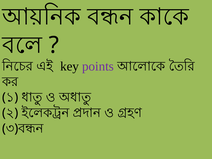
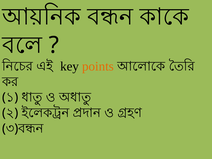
points colour: purple -> orange
